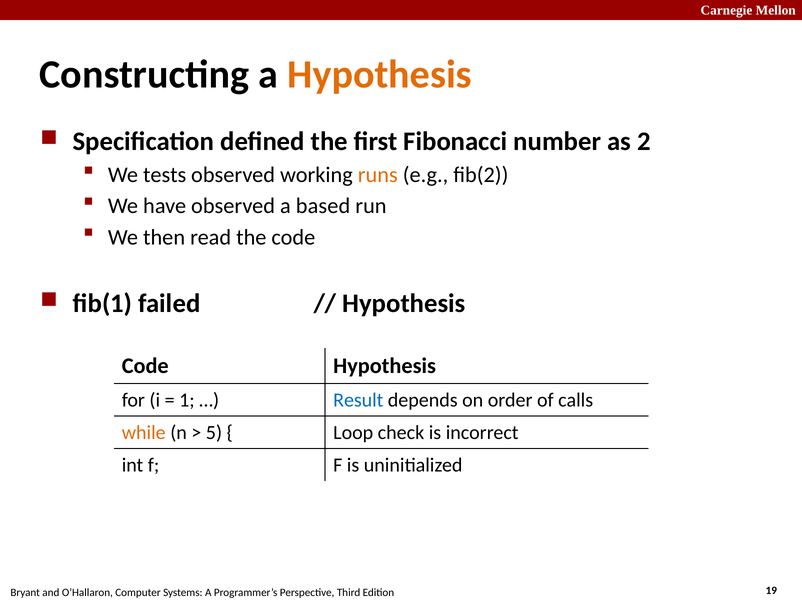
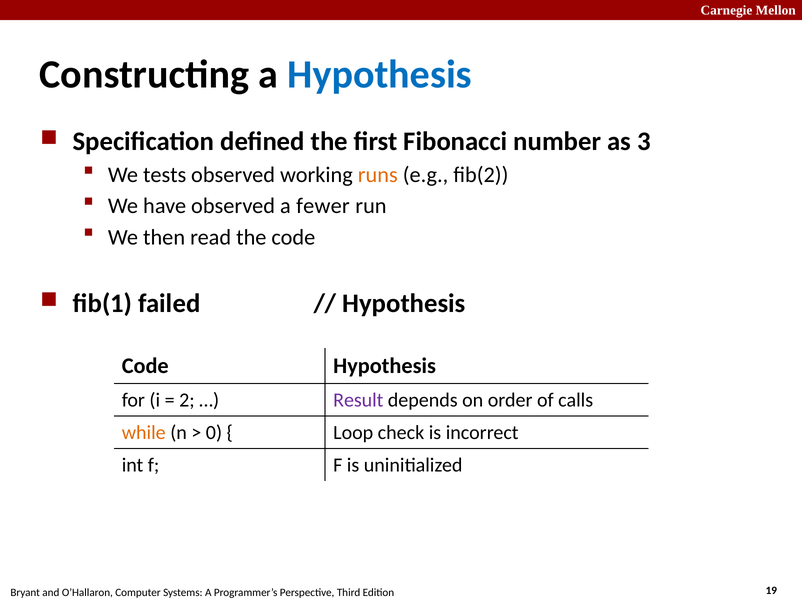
Hypothesis at (380, 74) colour: orange -> blue
2: 2 -> 3
based: based -> fewer
1: 1 -> 2
Result colour: blue -> purple
5: 5 -> 0
